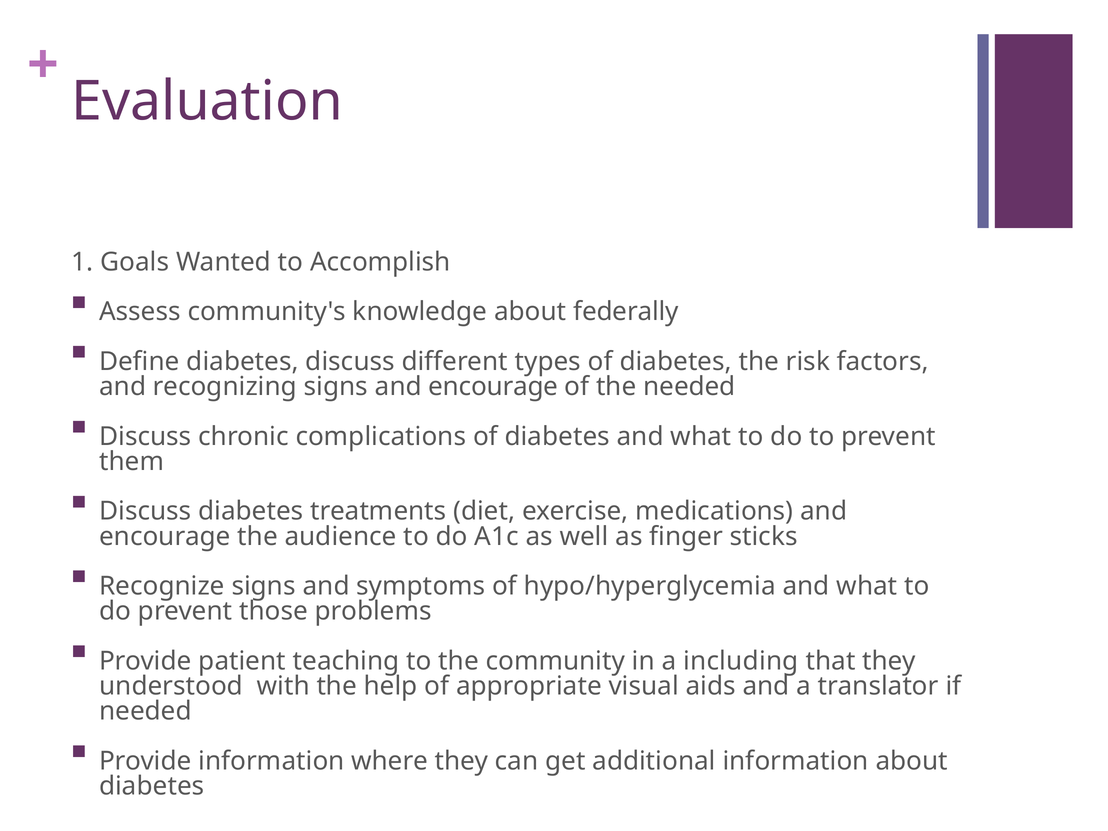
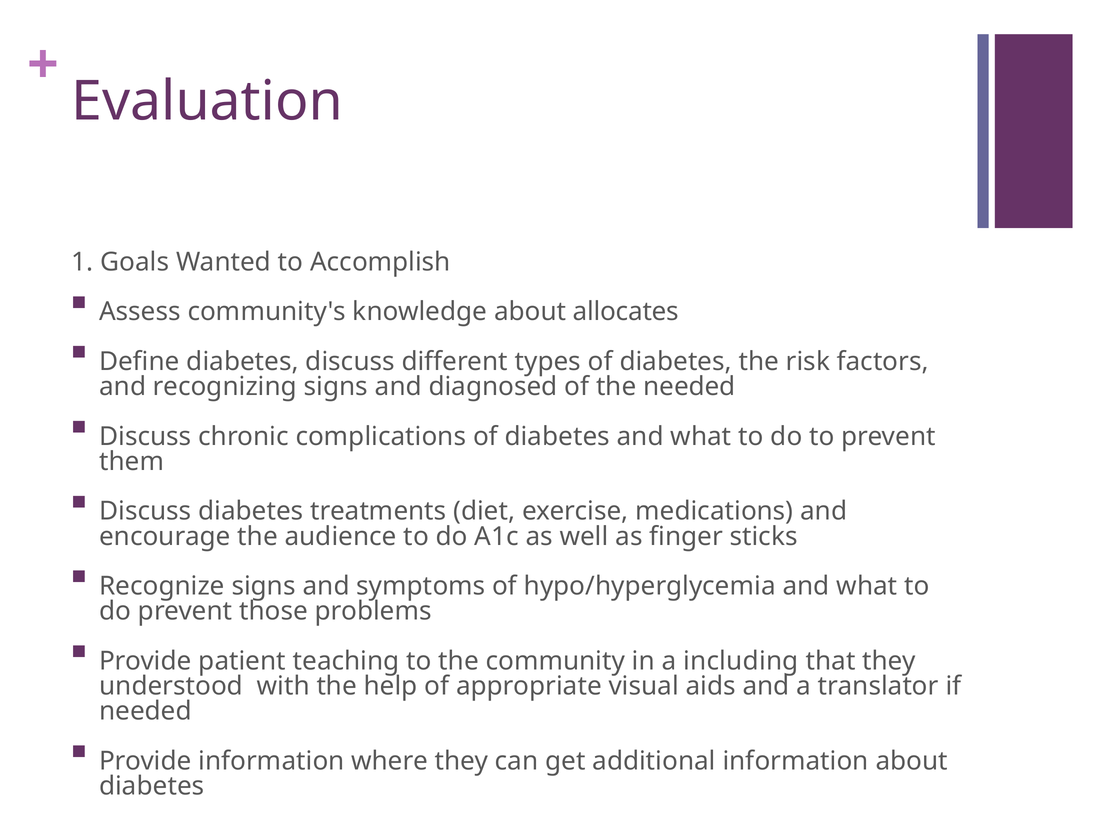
federally: federally -> allocates
signs and encourage: encourage -> diagnosed
